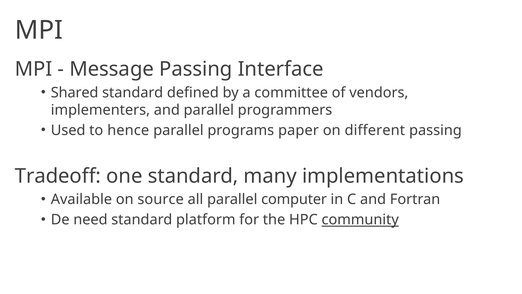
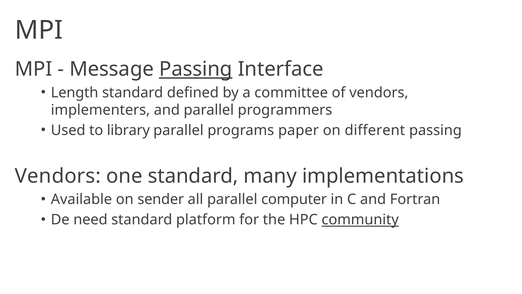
Passing at (196, 69) underline: none -> present
Shared: Shared -> Length
hence: hence -> library
Tradeoff at (58, 176): Tradeoff -> Vendors
source: source -> sender
